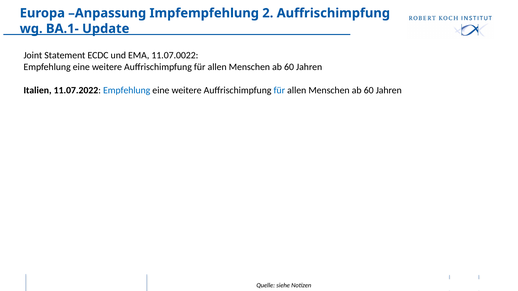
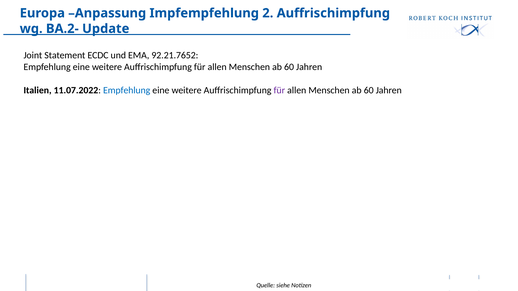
BA.1-: BA.1- -> BA.2-
11.07.0022: 11.07.0022 -> 92.21.7652
für at (279, 90) colour: blue -> purple
